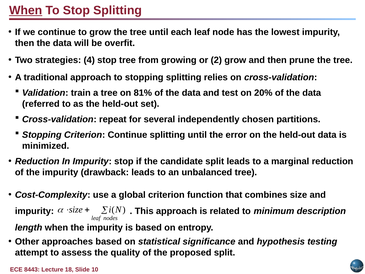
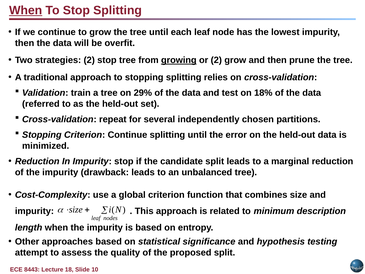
strategies 4: 4 -> 2
growing underline: none -> present
81%: 81% -> 29%
20%: 20% -> 18%
